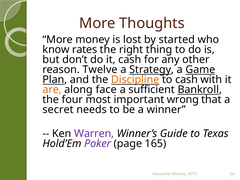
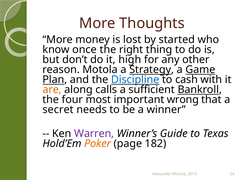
rates: rates -> once
it cash: cash -> high
reason Twelve: Twelve -> Motola
Discipline colour: orange -> blue
face: face -> calls
Poker colour: purple -> orange
165: 165 -> 182
